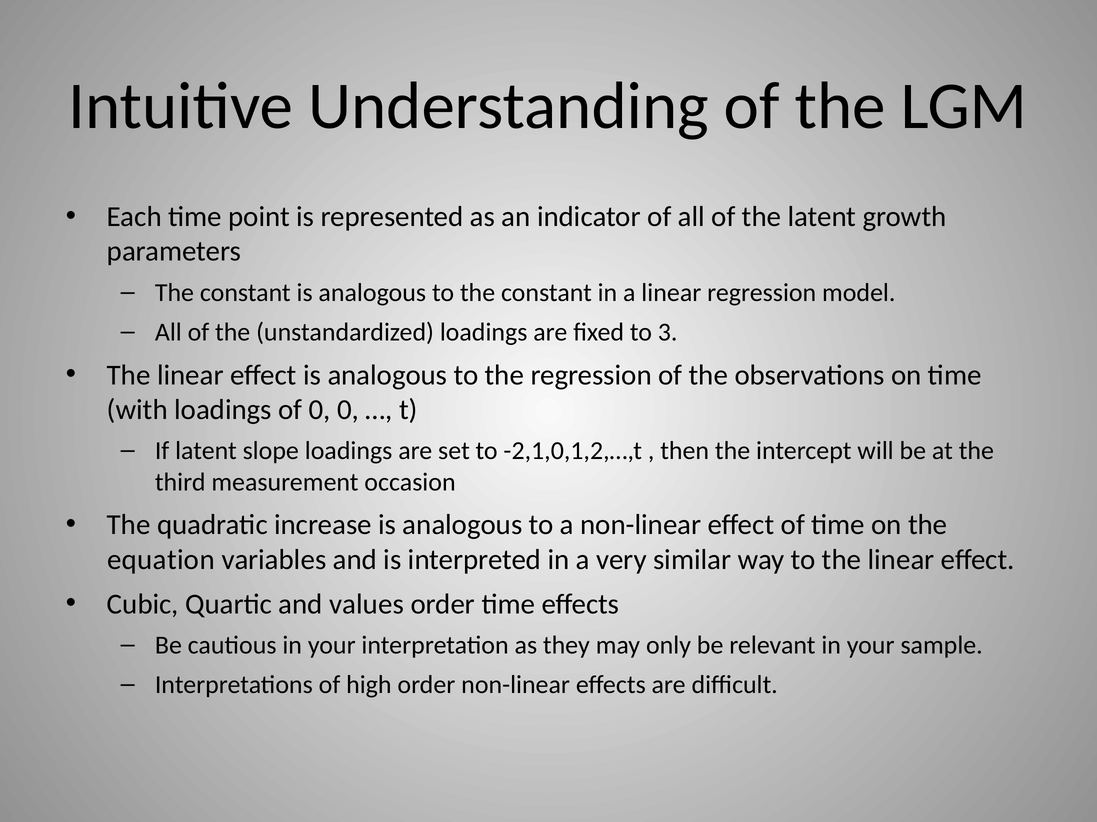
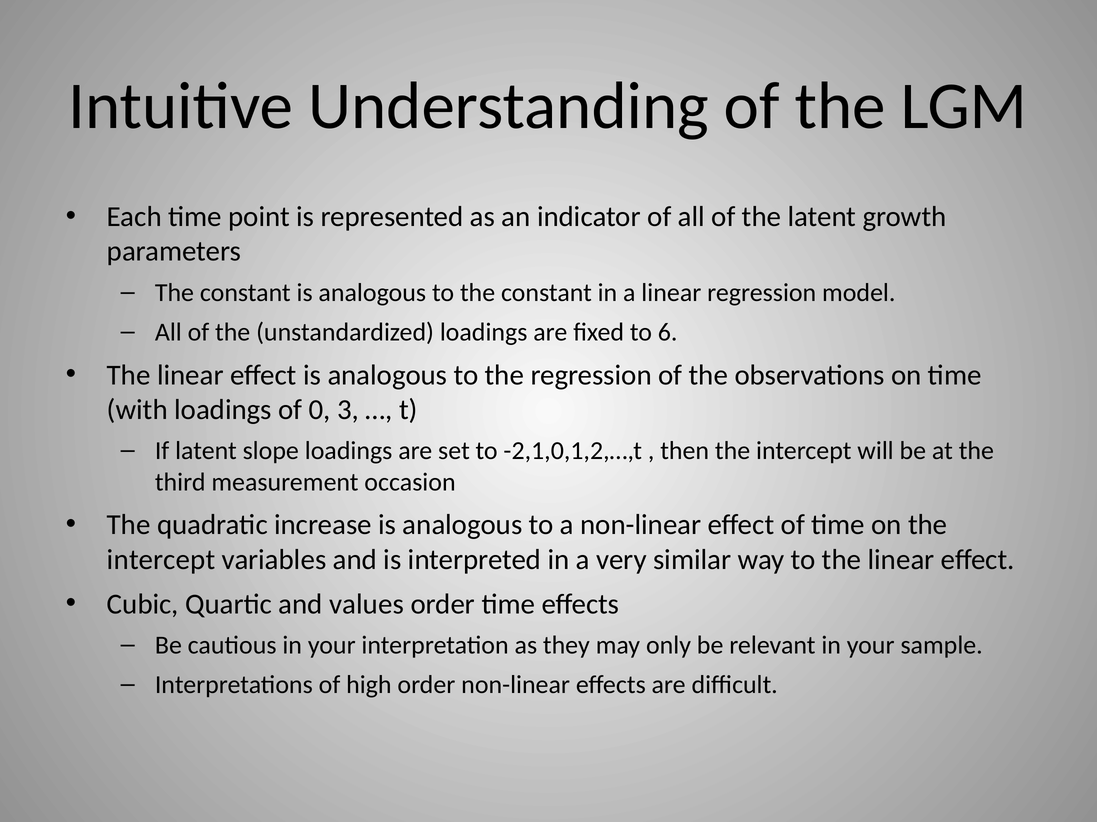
3: 3 -> 6
0 0: 0 -> 3
equation at (161, 560): equation -> intercept
